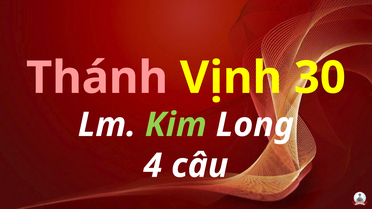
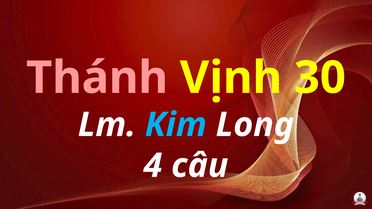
Kim colour: light green -> light blue
